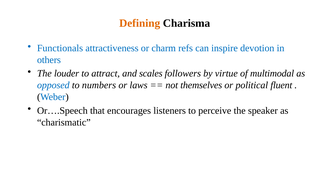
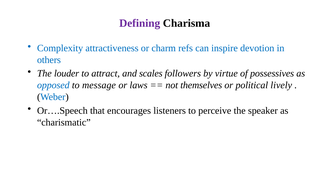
Defining colour: orange -> purple
Functionals: Functionals -> Complexity
multimodal: multimodal -> possessives
numbers: numbers -> message
fluent: fluent -> lively
